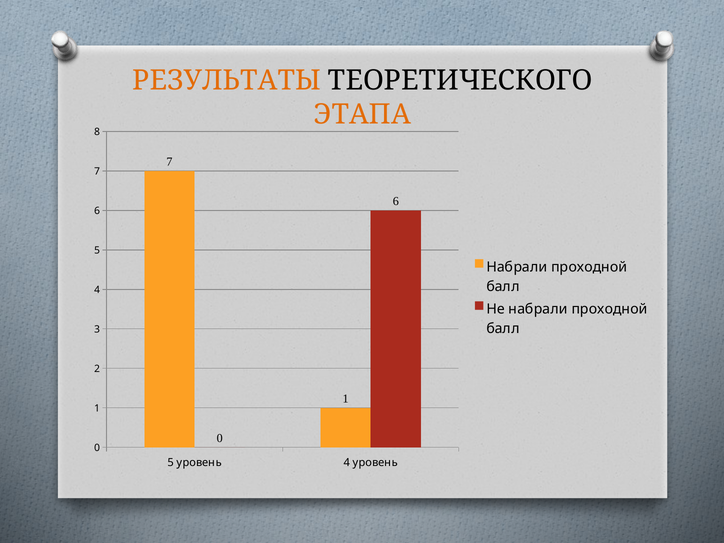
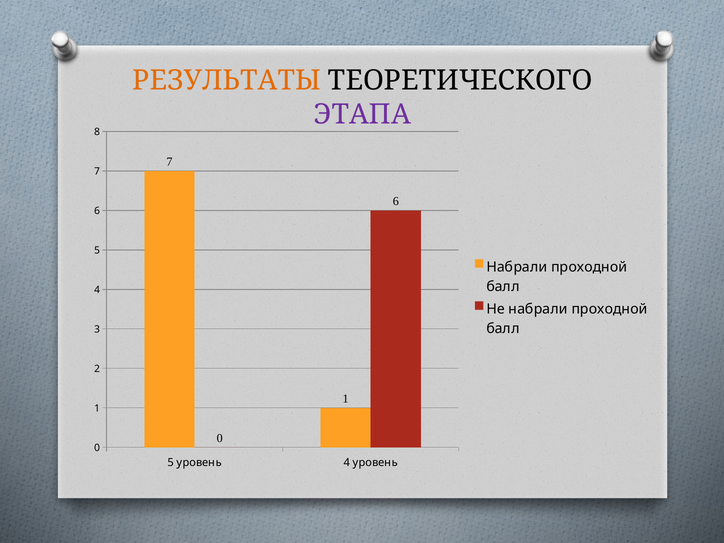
ЭТАПА colour: orange -> purple
